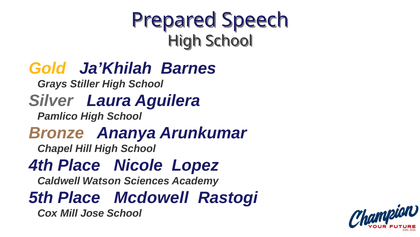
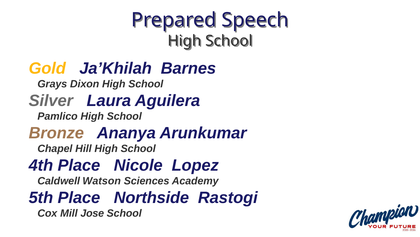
Stiller: Stiller -> Dixon
Mcdowell: Mcdowell -> Northside
